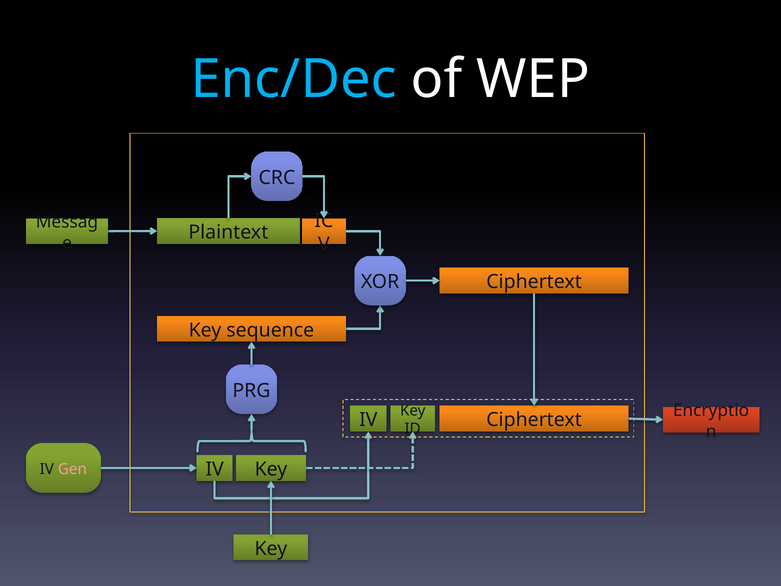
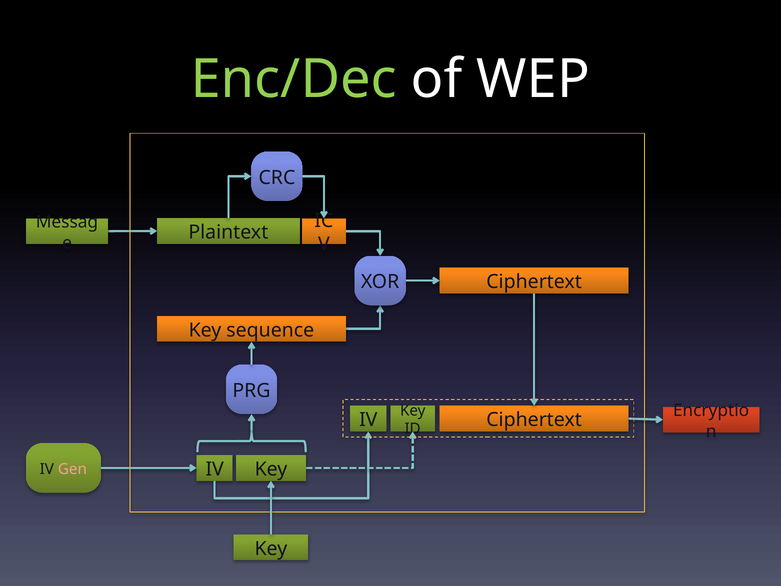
Enc/Dec colour: light blue -> light green
